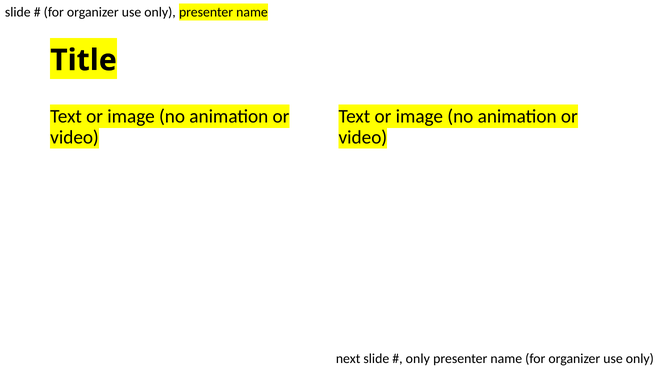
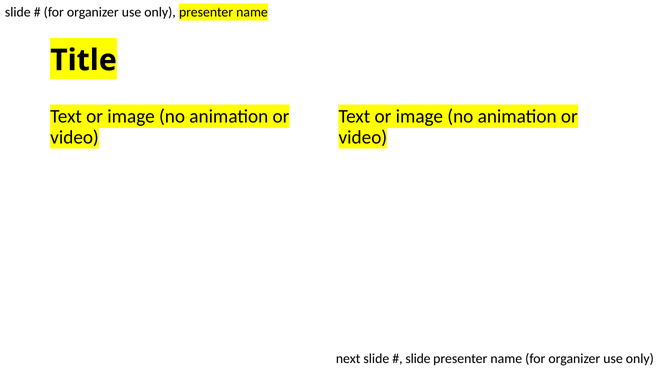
only at (418, 358): only -> slide
